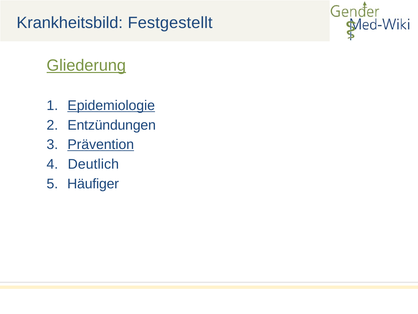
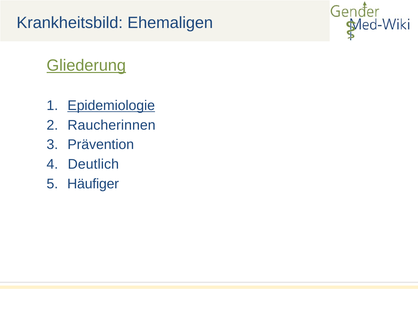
Festgestellt: Festgestellt -> Ehemaligen
Entzündungen: Entzündungen -> Raucherinnen
Prävention underline: present -> none
